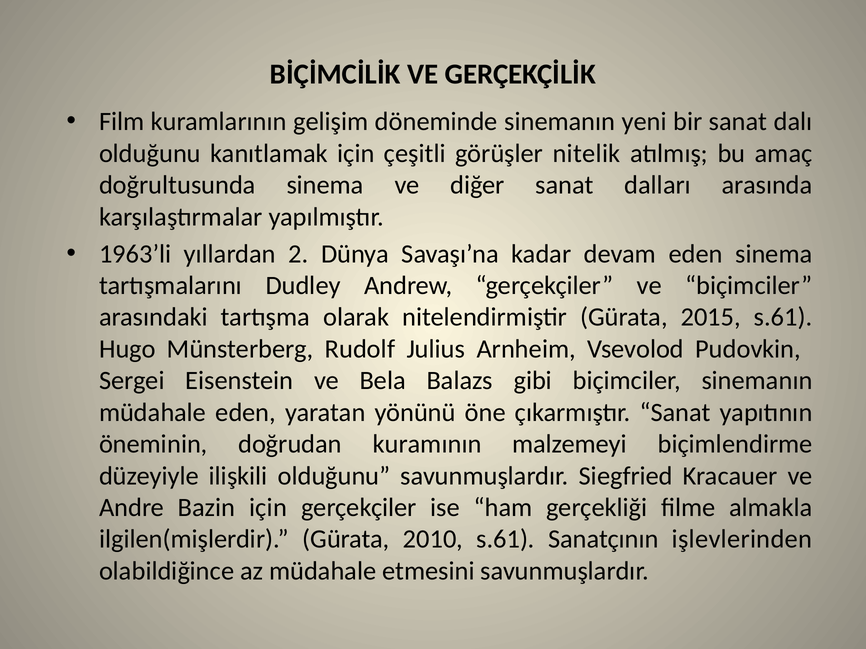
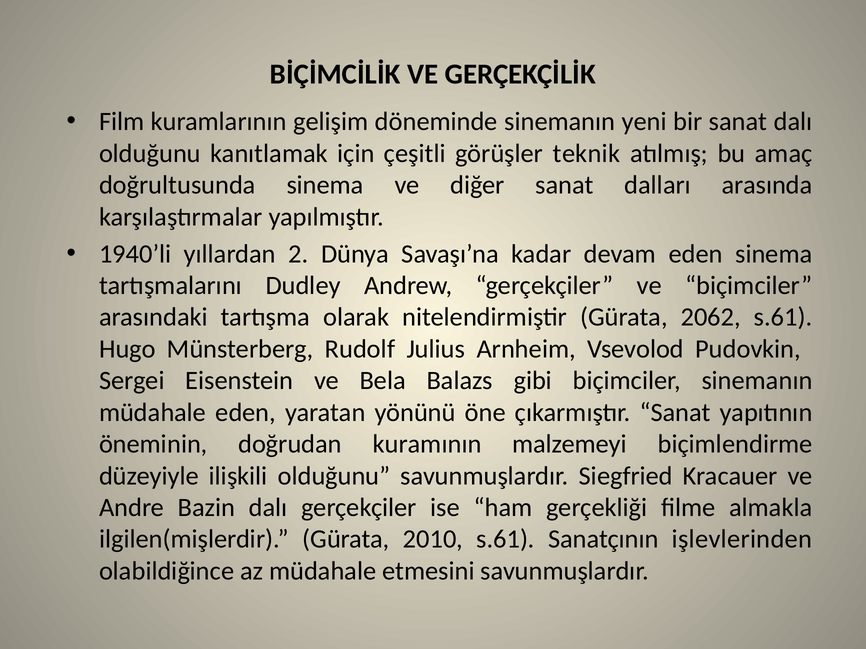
nitelik: nitelik -> teknik
1963’li: 1963’li -> 1940’li
2015: 2015 -> 2062
Bazin için: için -> dalı
